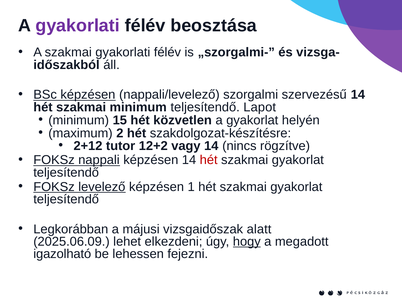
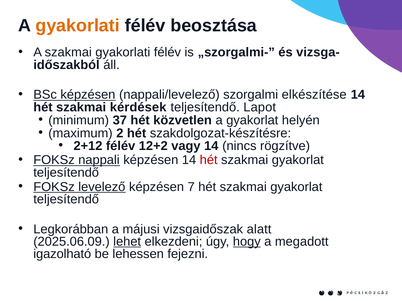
gyakorlati at (78, 26) colour: purple -> orange
szervezésű: szervezésű -> elkészítése
szakmai minimum: minimum -> kérdések
15: 15 -> 37
2+12 tutor: tutor -> félév
1: 1 -> 7
lehet underline: none -> present
